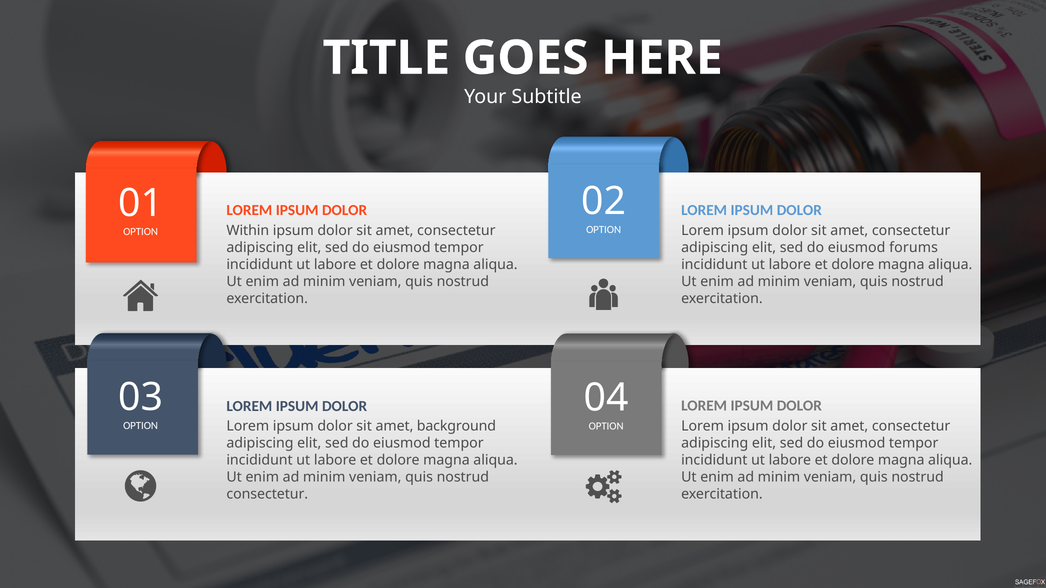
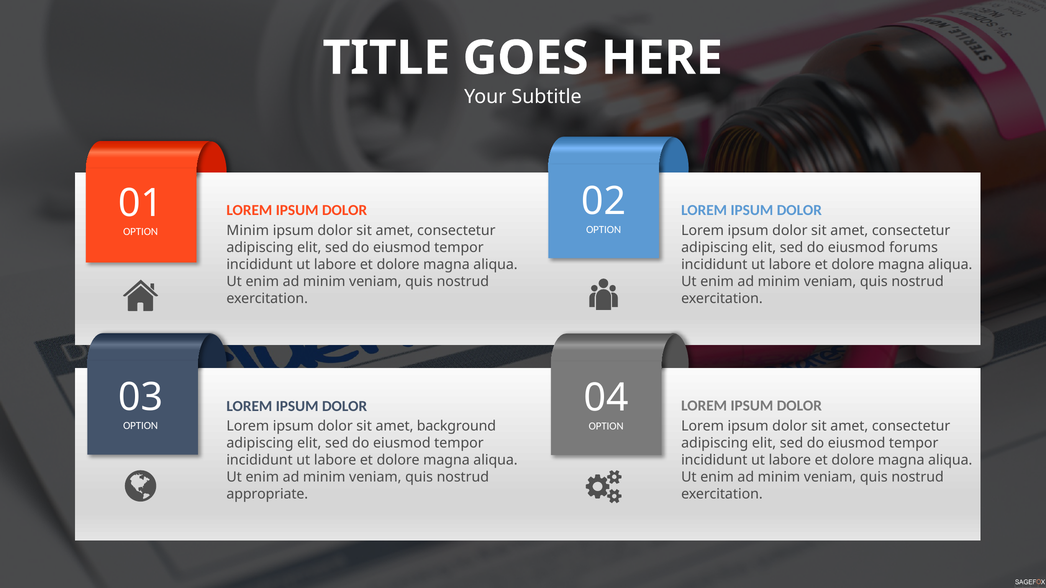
Within at (248, 231): Within -> Minim
consectetur at (267, 495): consectetur -> appropriate
